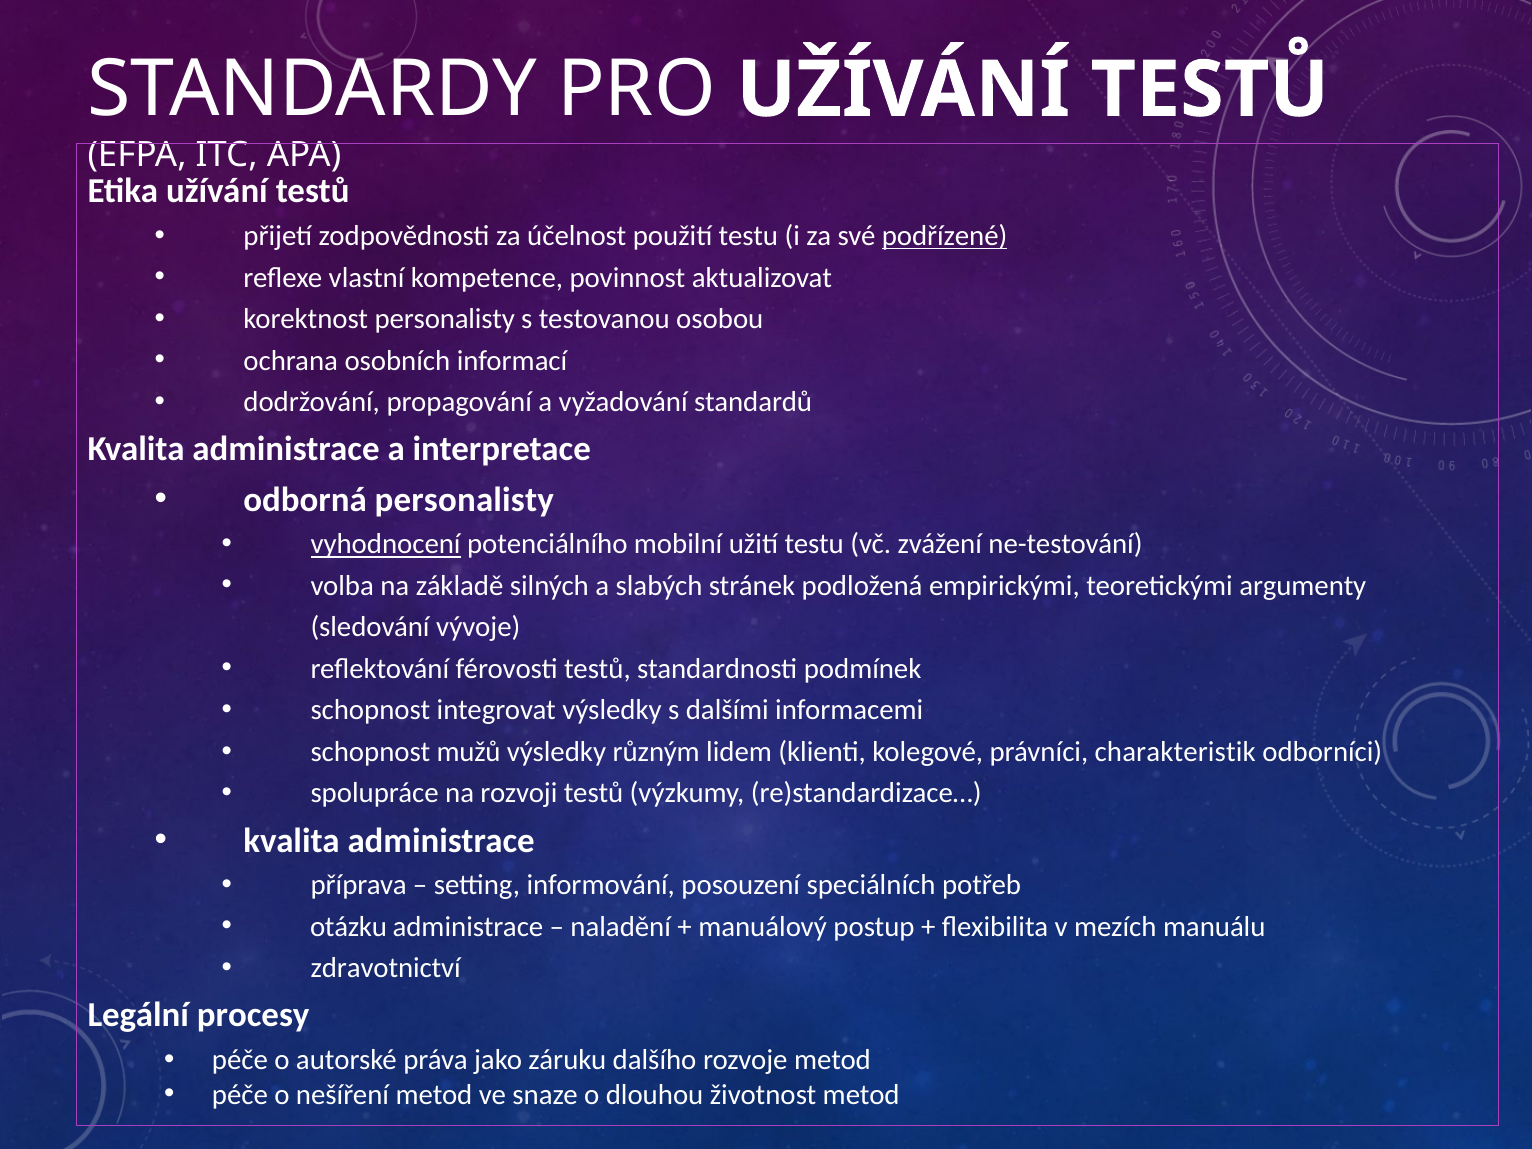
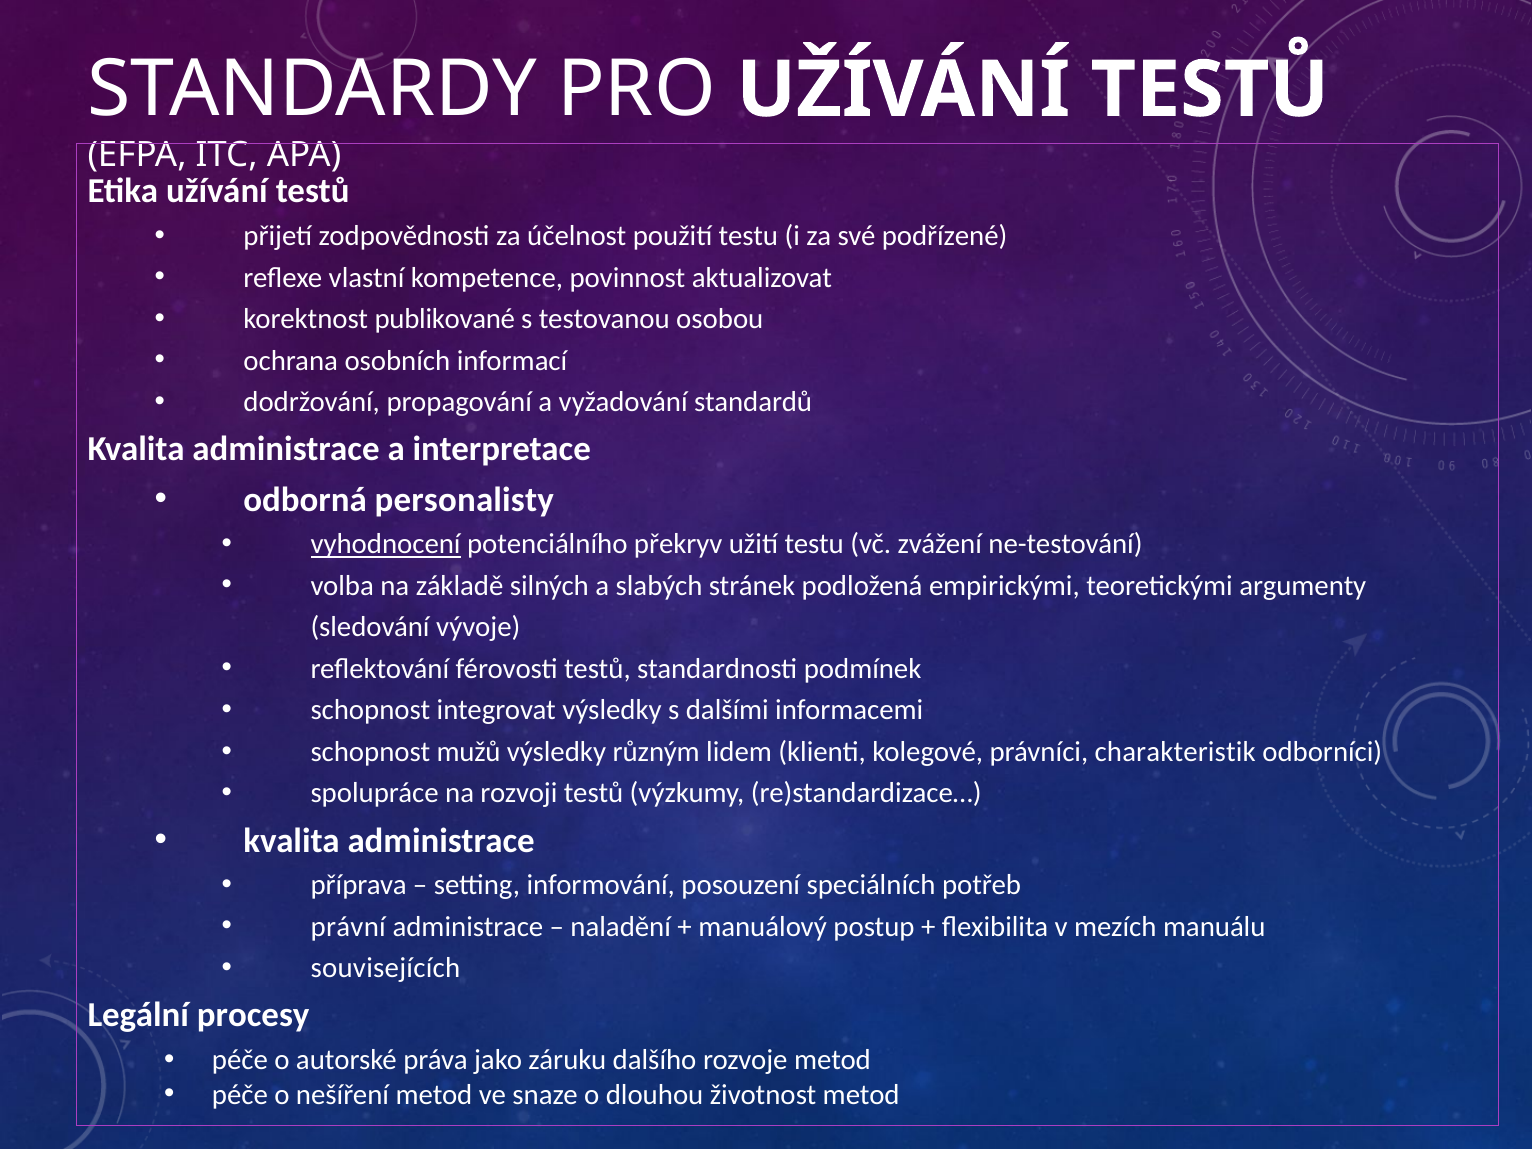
podřízené underline: present -> none
korektnost personalisty: personalisty -> publikované
mobilní: mobilní -> překryv
otázku: otázku -> právní
zdravotnictví: zdravotnictví -> souvisejících
